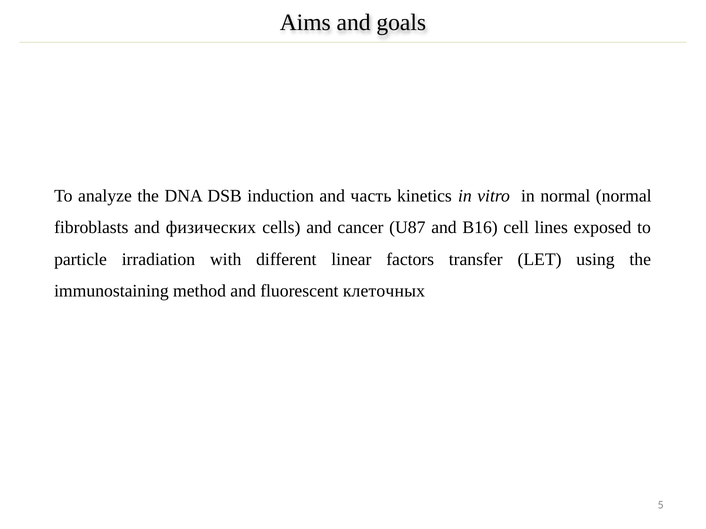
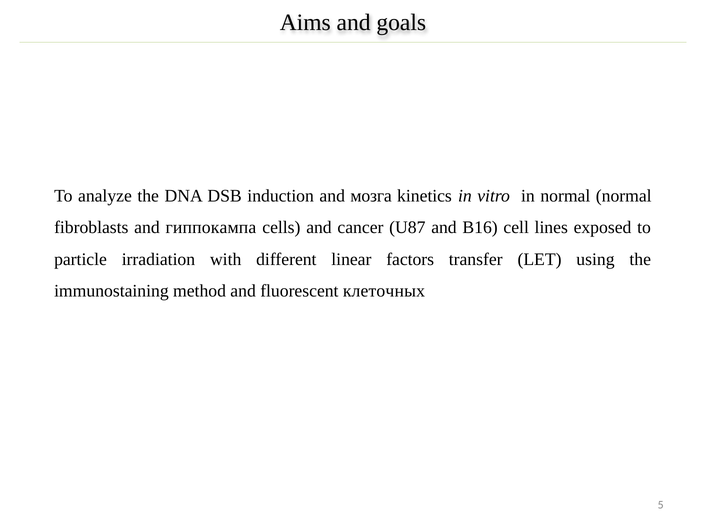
часть: часть -> мозга
физических: физических -> гиппокампа
